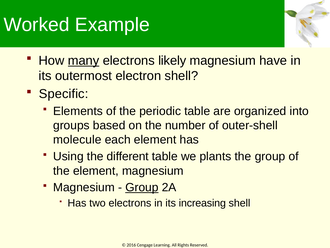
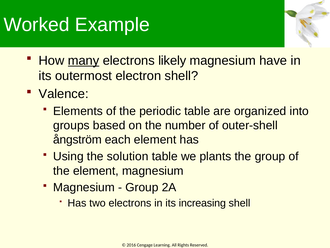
Specific: Specific -> Valence
molecule: molecule -> ångström
different: different -> solution
Group at (142, 187) underline: present -> none
